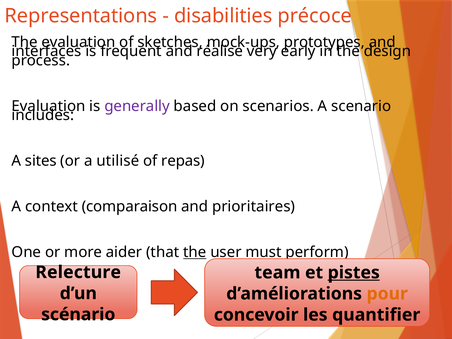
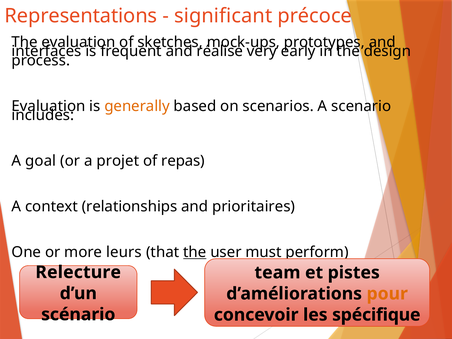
disabilities: disabilities -> significant
generally colour: purple -> orange
sites: sites -> goal
utilisé: utilisé -> projet
comparaison: comparaison -> relationships
aider: aider -> leurs
pistes underline: present -> none
quantifier: quantifier -> spécifique
